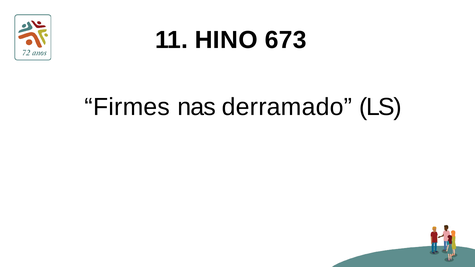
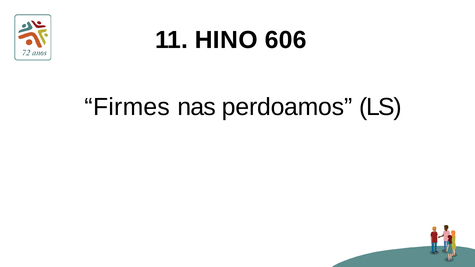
673: 673 -> 606
derramado: derramado -> perdoamos
